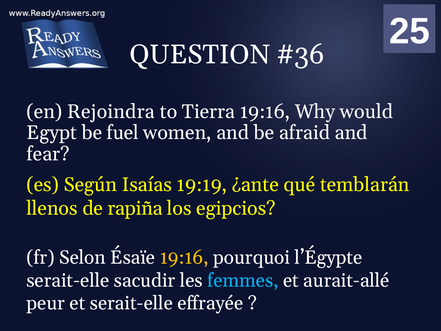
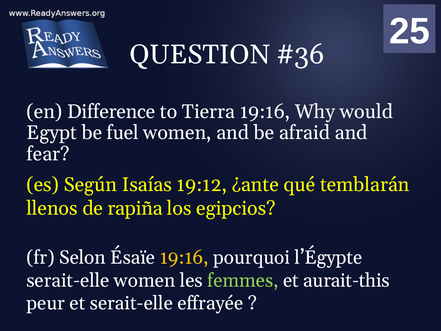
Rejoindra: Rejoindra -> Difference
19:19: 19:19 -> 19:12
serait-elle sacudir: sacudir -> women
femmes colour: light blue -> light green
aurait-allé: aurait-allé -> aurait-this
